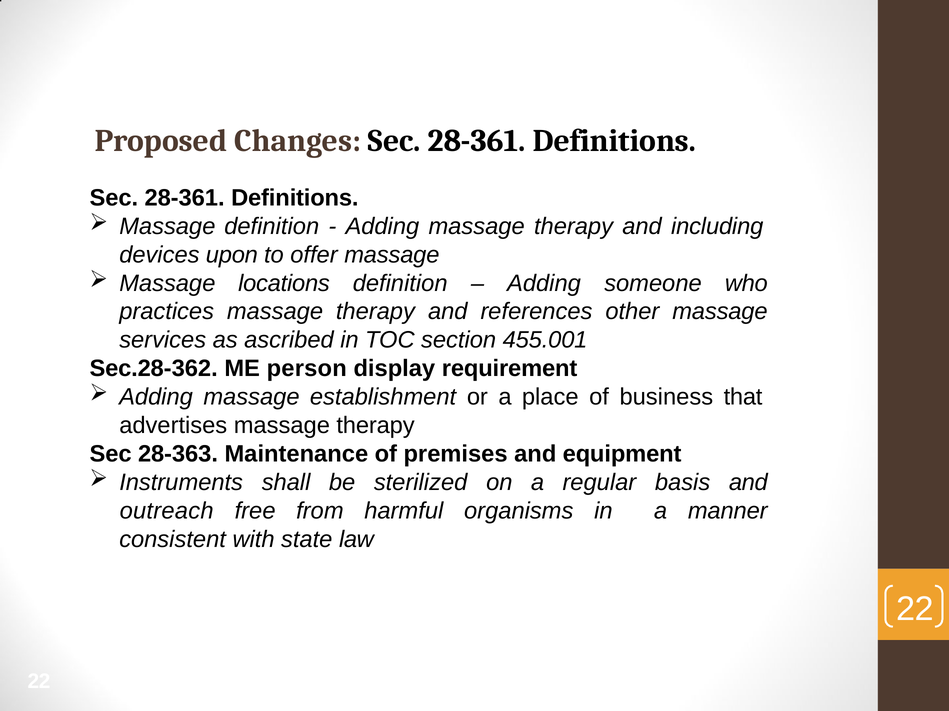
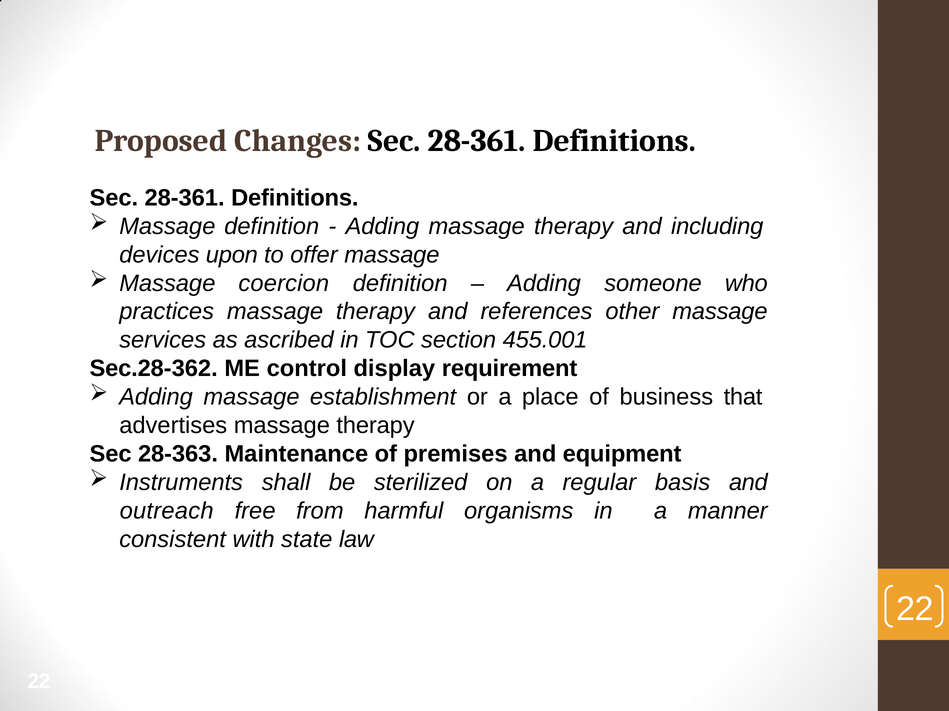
locations: locations -> coercion
person: person -> control
